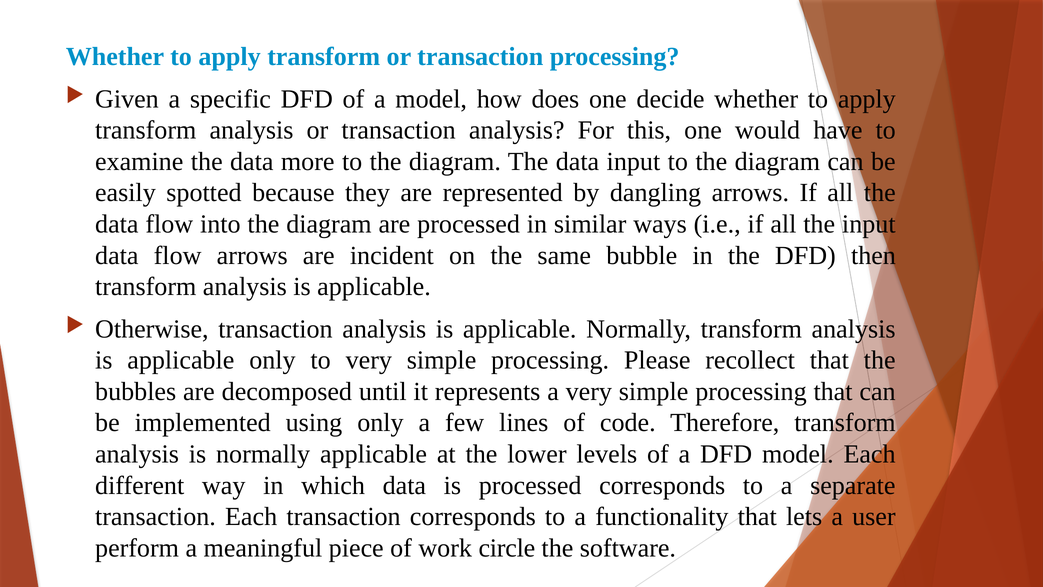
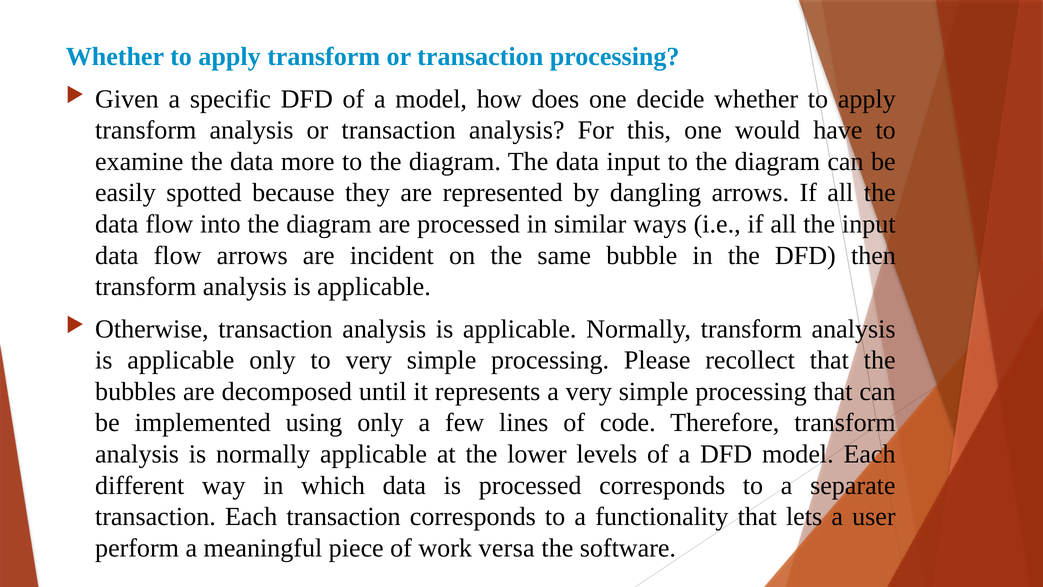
circle: circle -> versa
